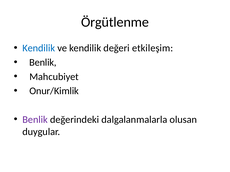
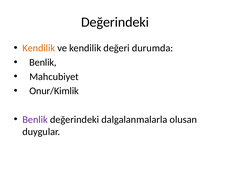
Örgütlenme at (115, 22): Örgütlenme -> Değerindeki
Kendilik at (39, 48) colour: blue -> orange
etkileşim: etkileşim -> durumda
